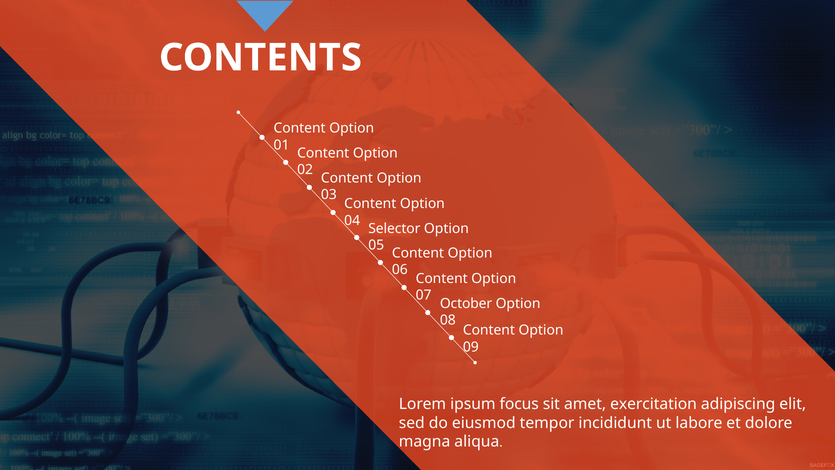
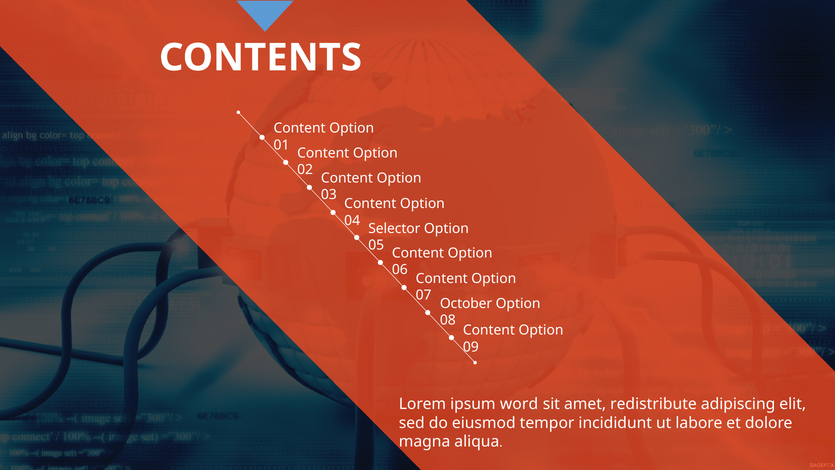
focus: focus -> word
exercitation: exercitation -> redistribute
